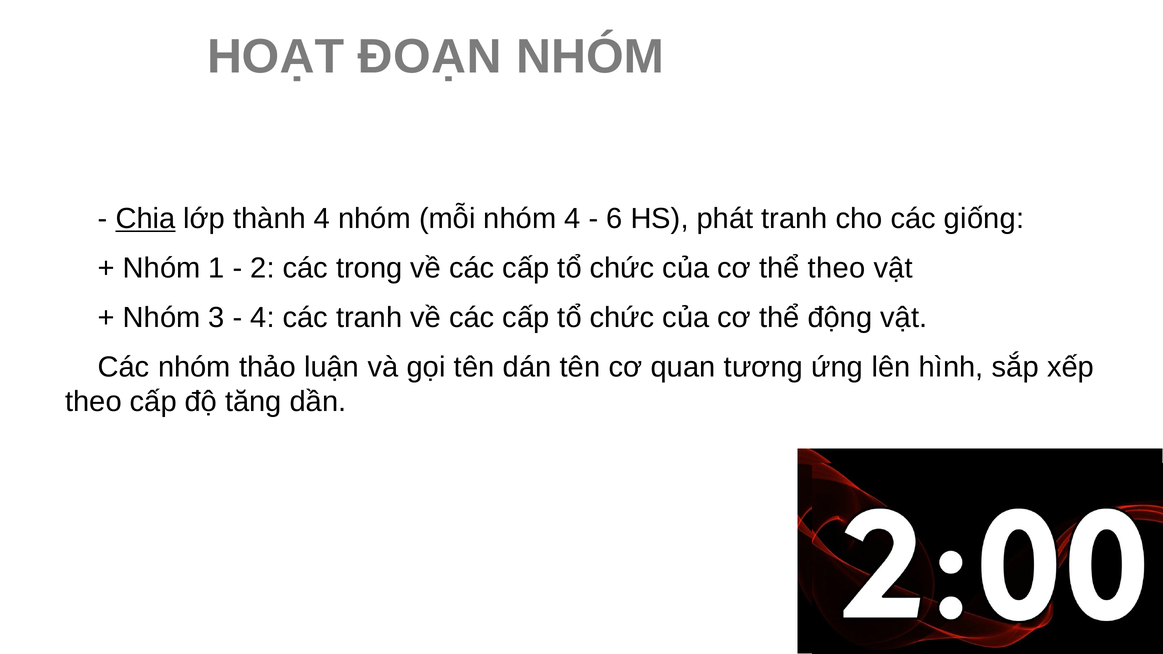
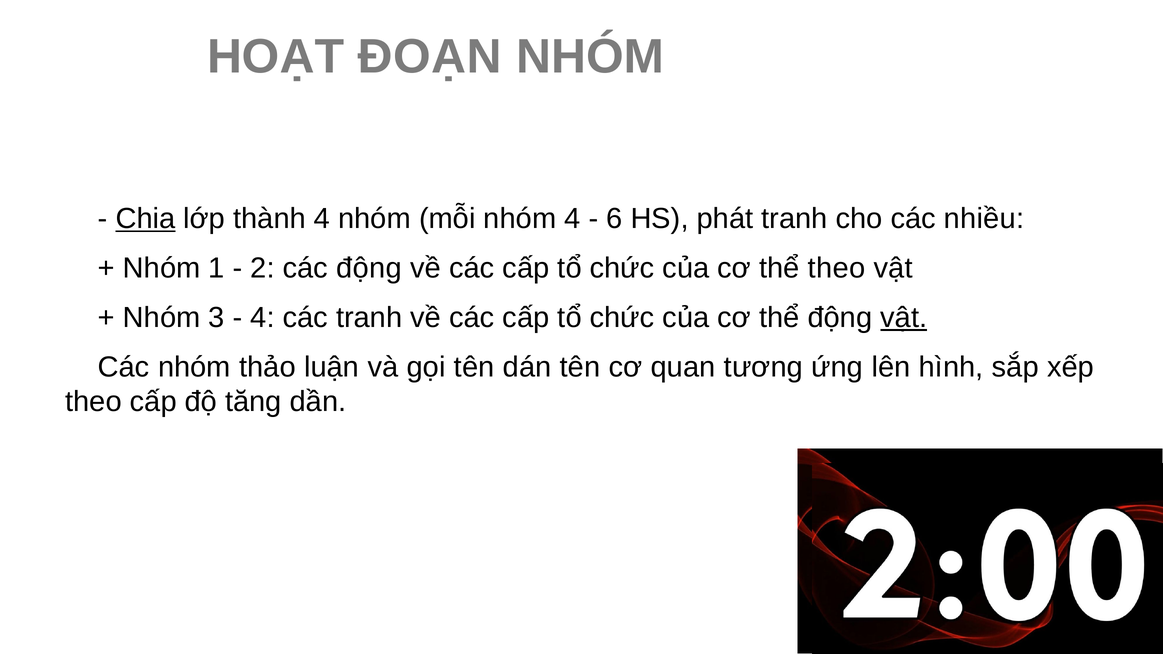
giống: giống -> nhiều
các trong: trong -> động
vật at (904, 318) underline: none -> present
